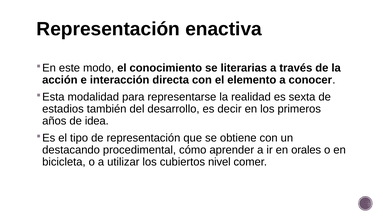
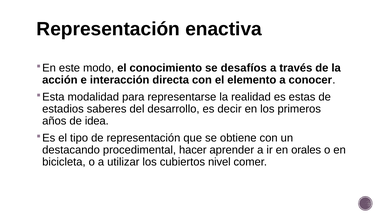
literarias: literarias -> desafíos
sexta: sexta -> estas
también: también -> saberes
cómo: cómo -> hacer
